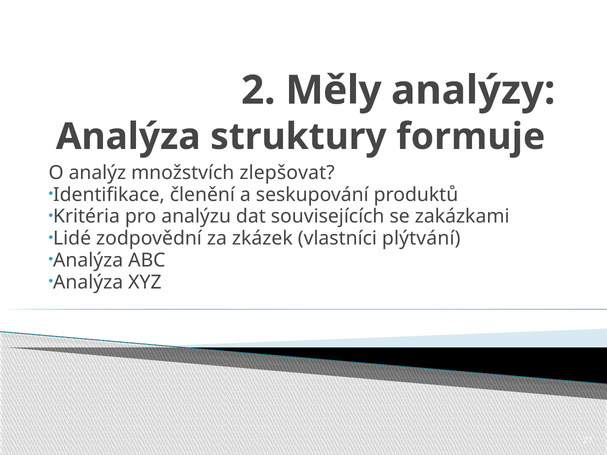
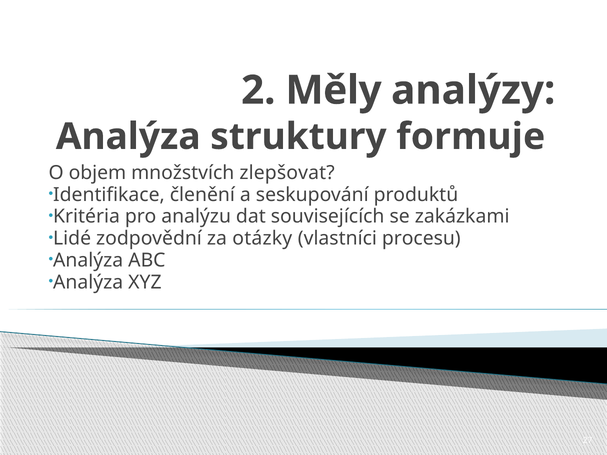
analýz: analýz -> objem
zkázek: zkázek -> otázky
plýtvání: plýtvání -> procesu
